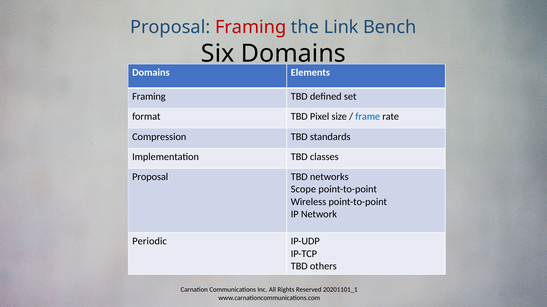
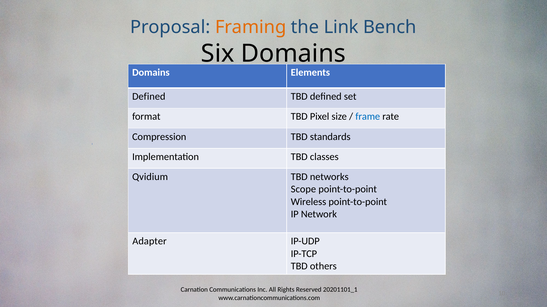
Framing at (251, 27) colour: red -> orange
Framing at (149, 97): Framing -> Defined
Proposal at (150, 177): Proposal -> Qvidium
Periodic: Periodic -> Adapter
